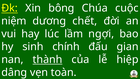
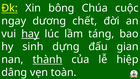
niệm: niệm -> ngay
hay underline: none -> present
ngợi: ngợi -> táng
chính: chính -> dựng
